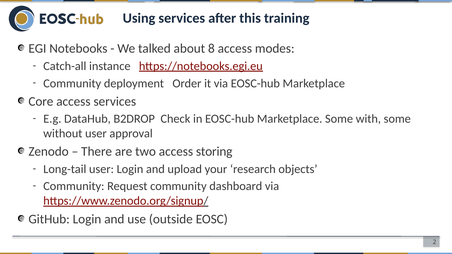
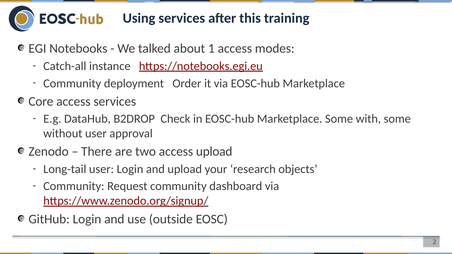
8: 8 -> 1
access storing: storing -> upload
